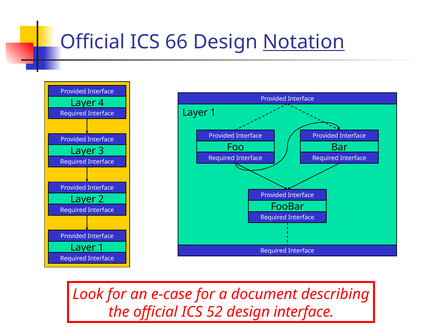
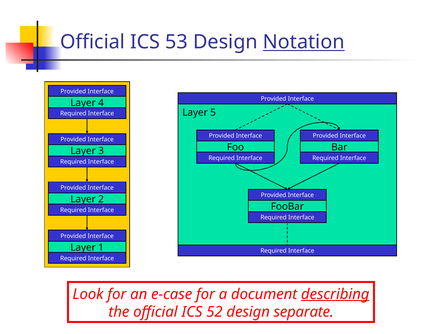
66: 66 -> 53
1 at (213, 113): 1 -> 5
describing underline: none -> present
design interface: interface -> separate
